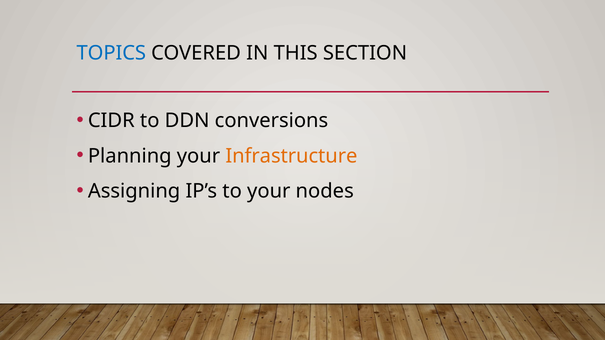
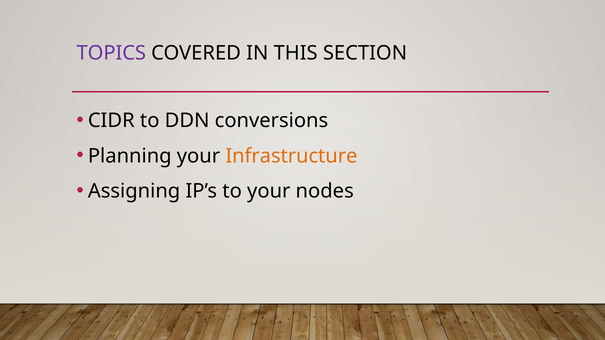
TOPICS colour: blue -> purple
